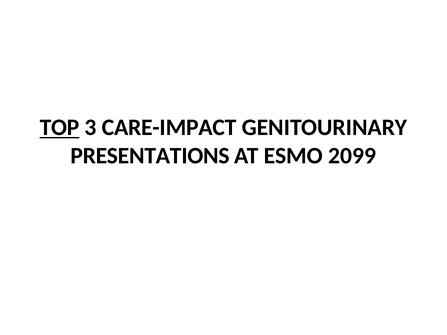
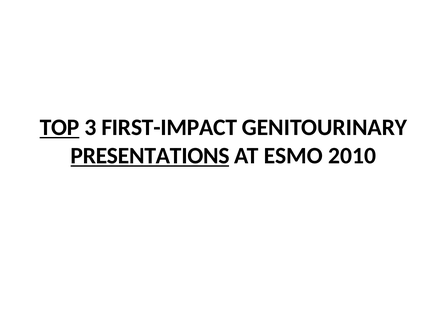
CARE-IMPACT: CARE-IMPACT -> FIRST-IMPACT
PRESENTATIONS underline: none -> present
2099: 2099 -> 2010
